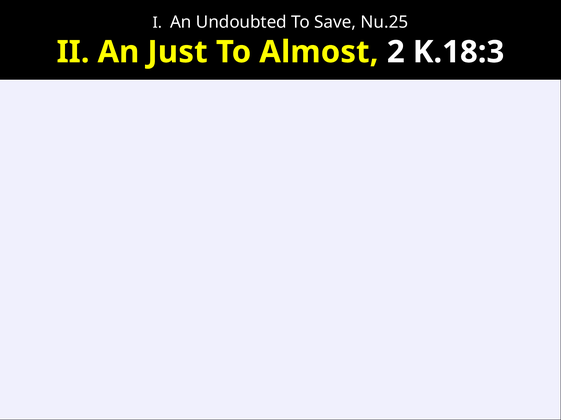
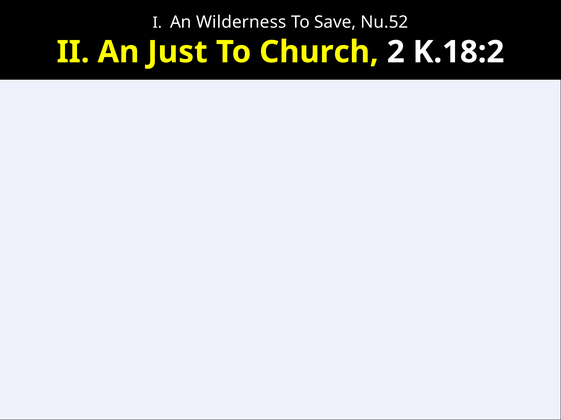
Undoubted: Undoubted -> Wilderness
Nu.25: Nu.25 -> Nu.52
Almost: Almost -> Church
K.18:3: K.18:3 -> K.18:2
